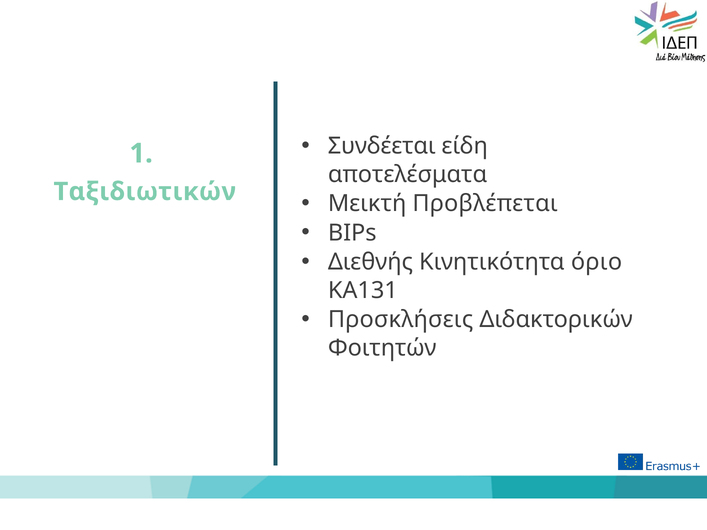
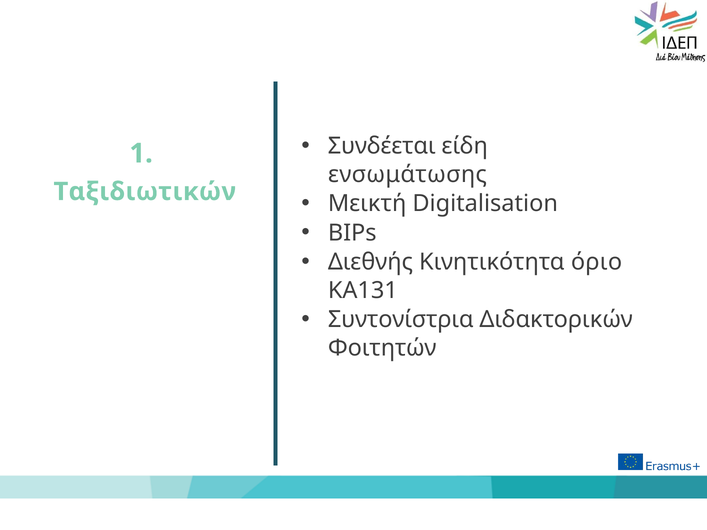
αποτελέσματα: αποτελέσματα -> ενσωμάτωσης
Προβλέπεται: Προβλέπεται -> Digitalisation
Προσκλήσεις: Προσκλήσεις -> Συντονίστρια
